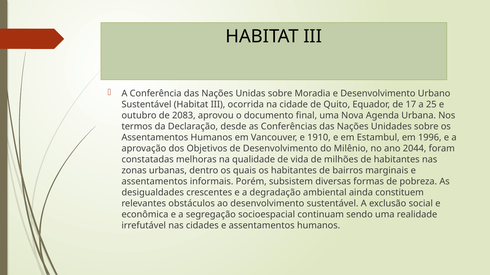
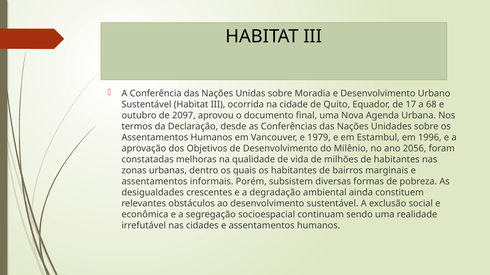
25: 25 -> 68
2083: 2083 -> 2097
1910: 1910 -> 1979
2044: 2044 -> 2056
